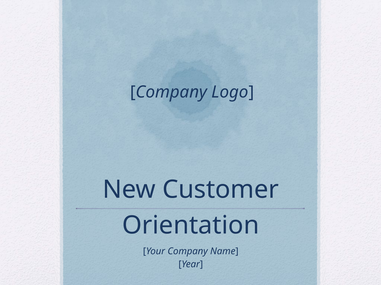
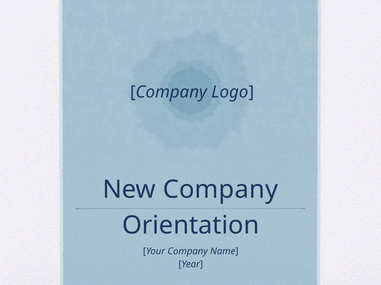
New Customer: Customer -> Company
